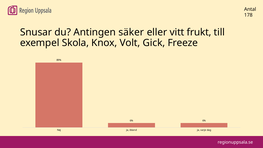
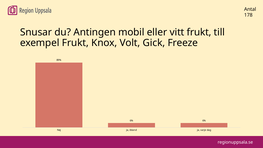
säker: säker -> mobil
exempel Skola: Skola -> Frukt
